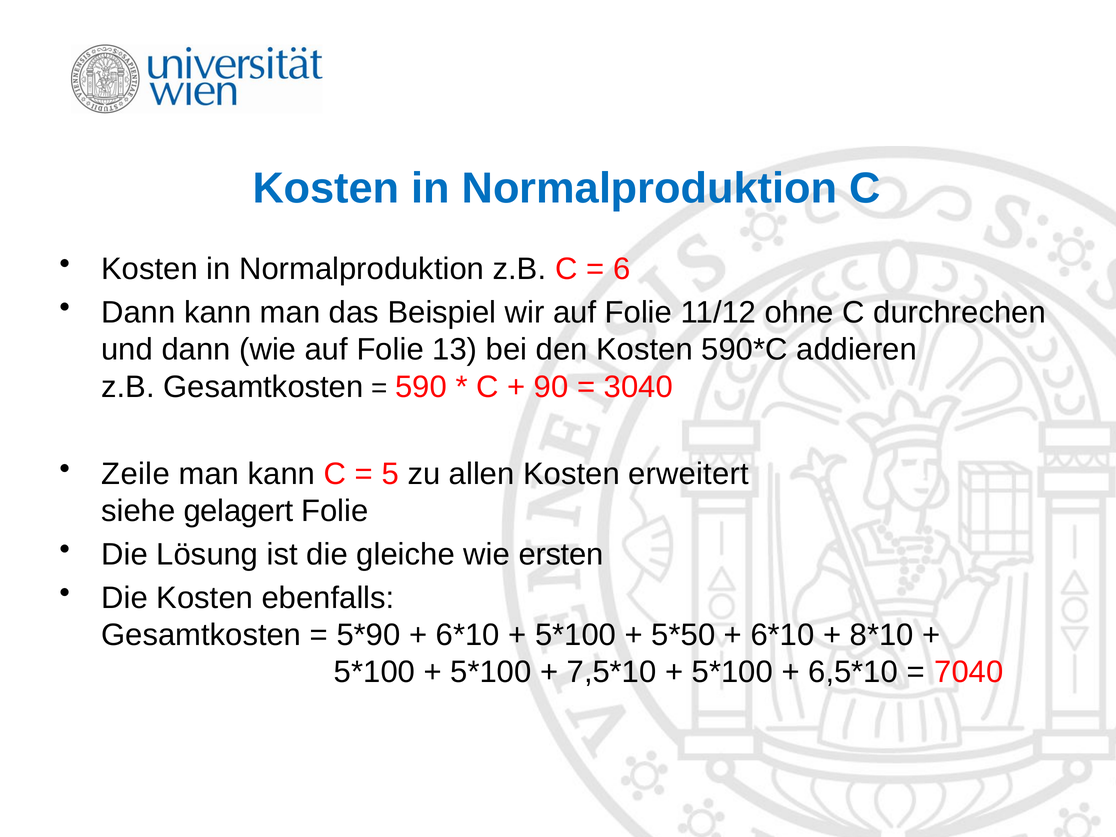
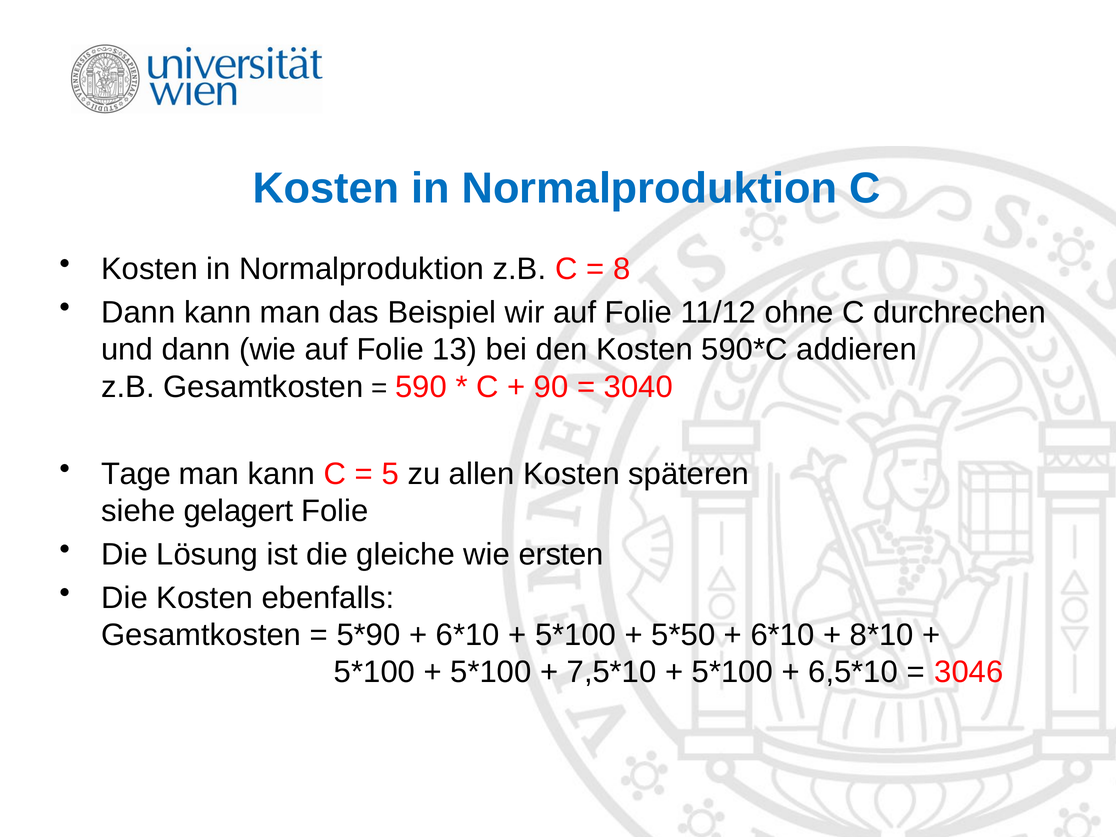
6: 6 -> 8
Zeile: Zeile -> Tage
erweitert: erweitert -> späteren
7040: 7040 -> 3046
